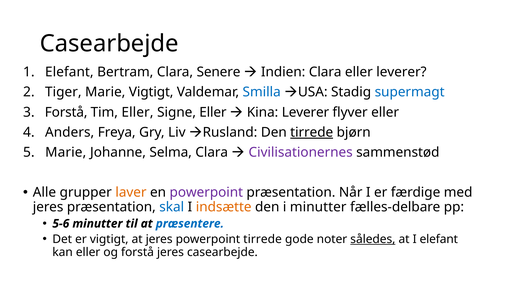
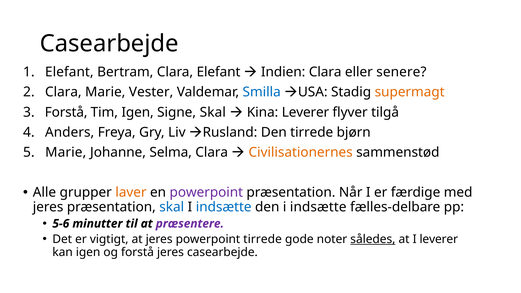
Clara Senere: Senere -> Elefant
eller leverer: leverer -> senere
Tiger at (63, 92): Tiger -> Clara
Marie Vigtigt: Vigtigt -> Vester
supermagt colour: blue -> orange
Tim Eller: Eller -> Igen
Signe Eller: Eller -> Skal
flyver eller: eller -> tilgå
tirrede at (312, 132) underline: present -> none
Civilisationernes colour: purple -> orange
indsætte at (224, 207) colour: orange -> blue
den i minutter: minutter -> indsætte
præsentere colour: blue -> purple
I elefant: elefant -> leverer
kan eller: eller -> igen
